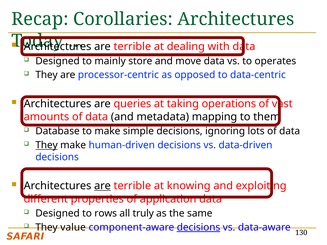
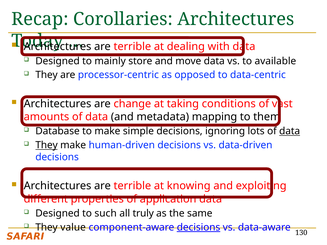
operates: operates -> available
queries: queries -> change
operations: operations -> conditions
data at (290, 131) underline: none -> present
are at (102, 186) underline: present -> none
rows: rows -> such
